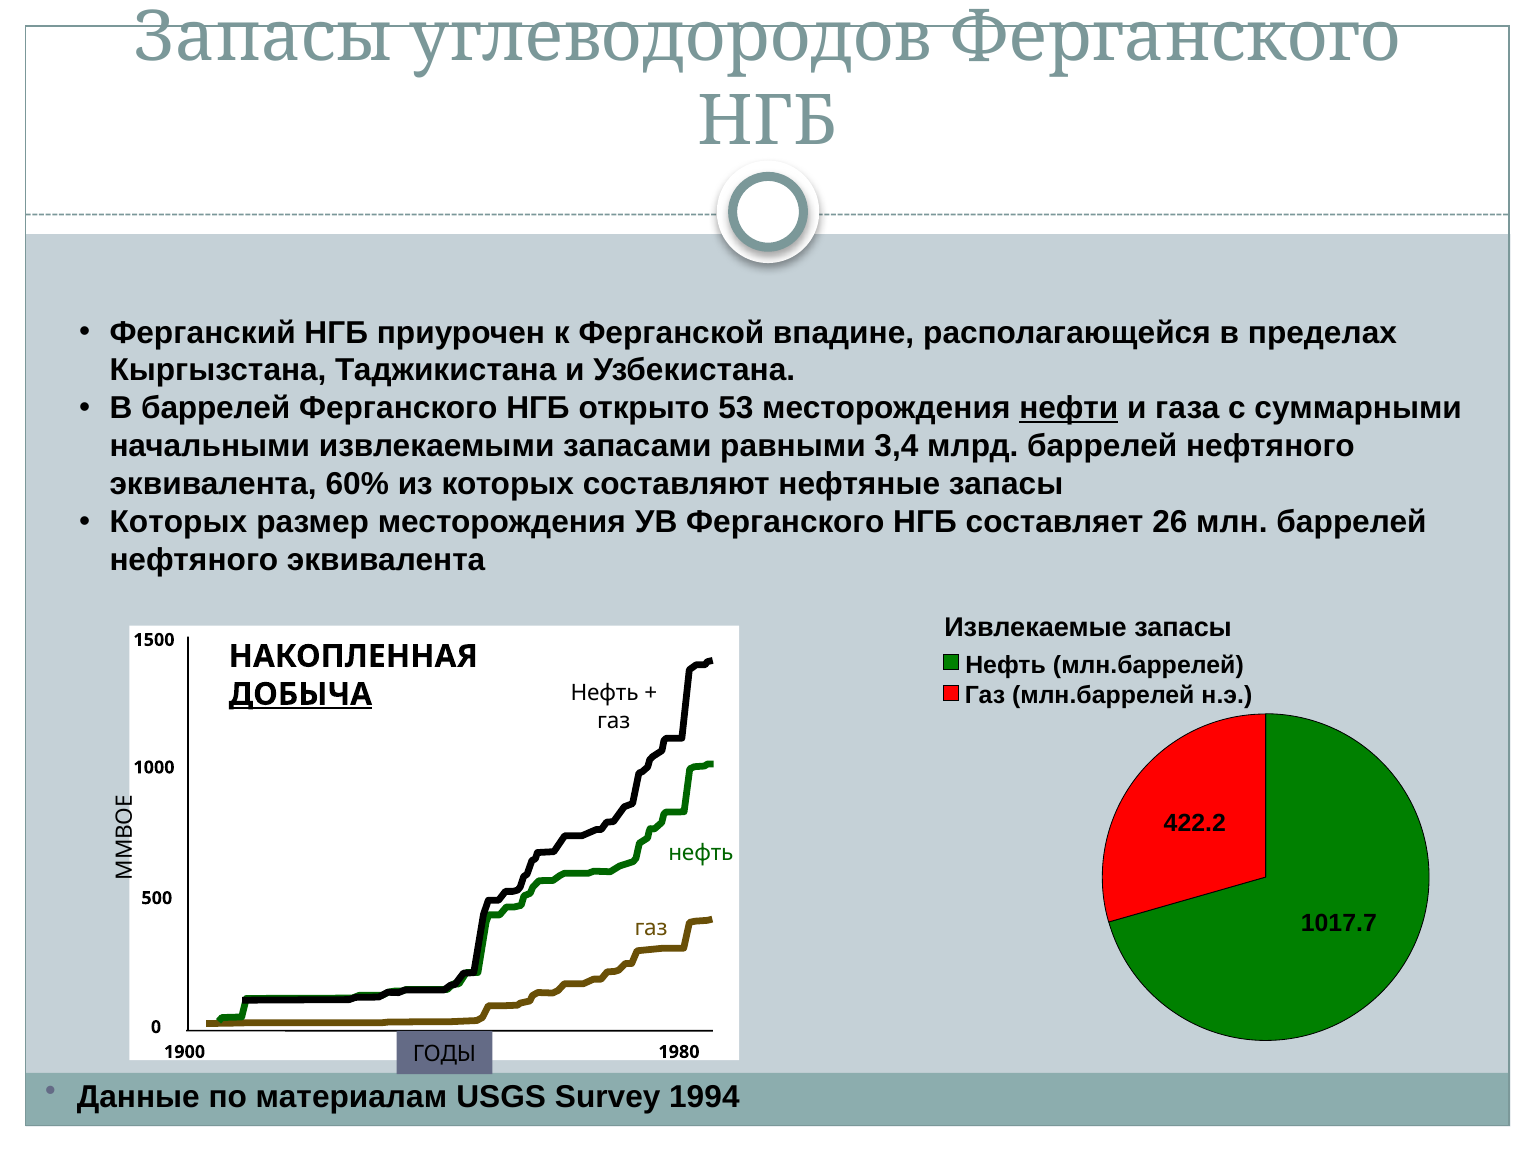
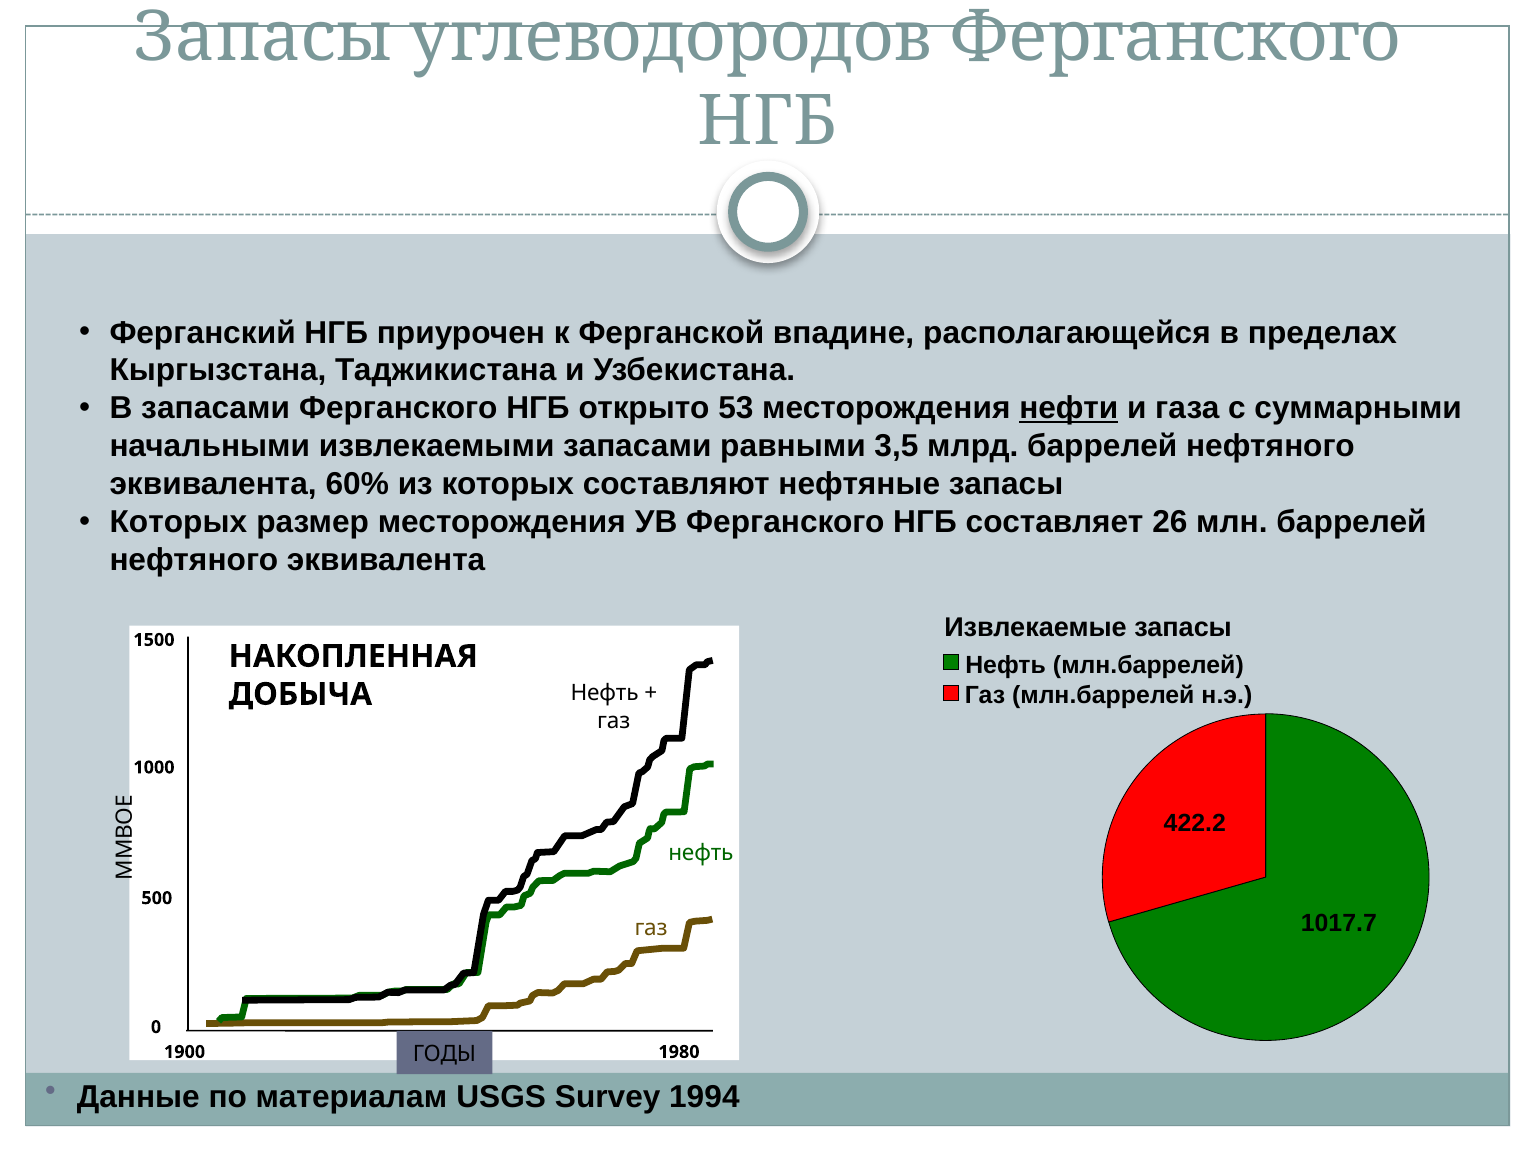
В баррелей: баррелей -> запасами
3,4: 3,4 -> 3,5
ДОБЫЧА underline: present -> none
